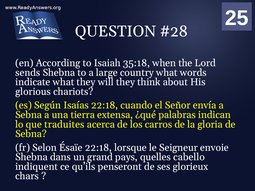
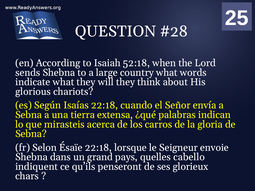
35:18: 35:18 -> 52:18
traduites: traduites -> mirasteis
